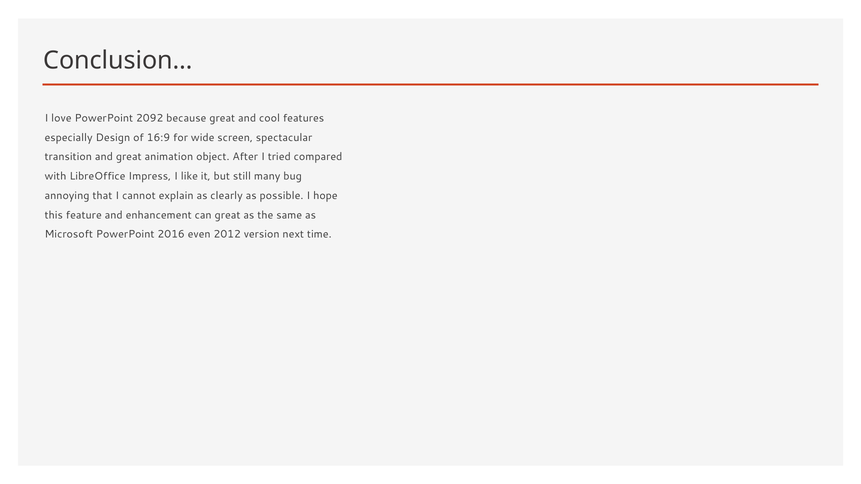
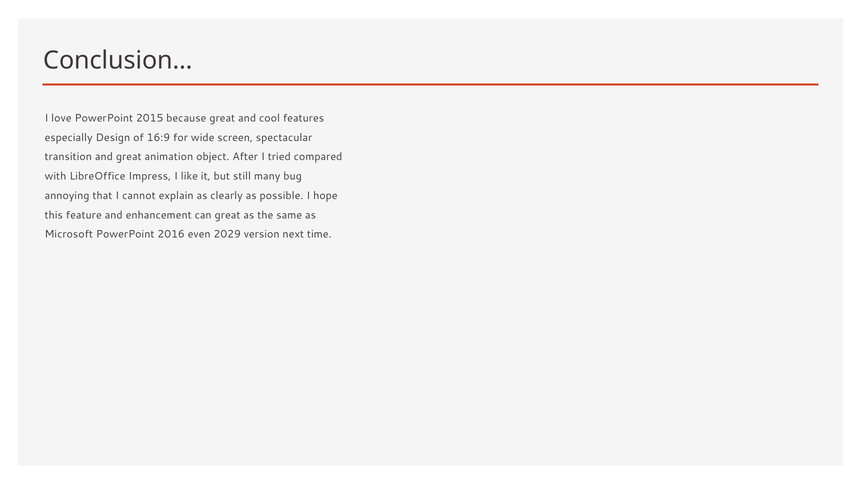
2092: 2092 -> 2015
2012: 2012 -> 2029
